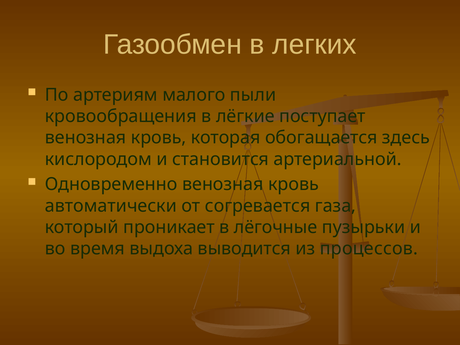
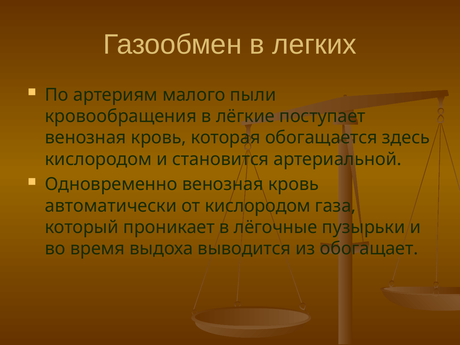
от согревается: согревается -> кислородом
процессов: процессов -> обогащает
